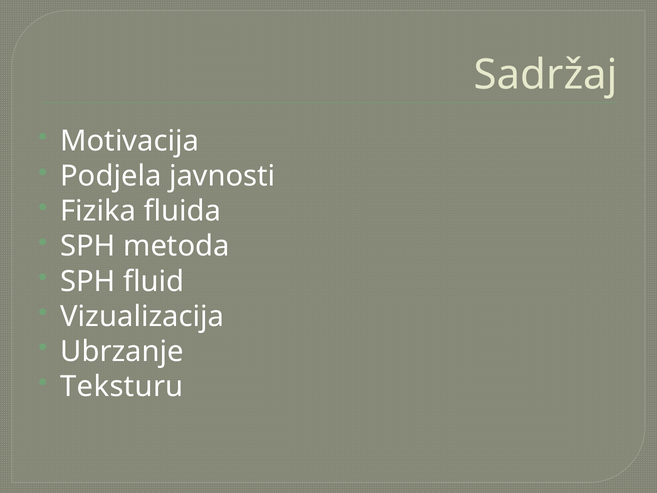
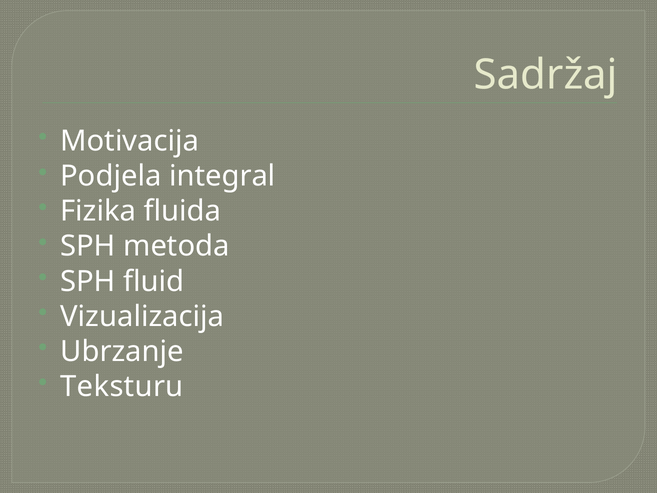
javnosti: javnosti -> integral
